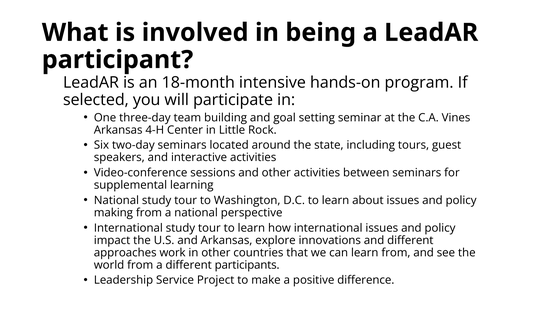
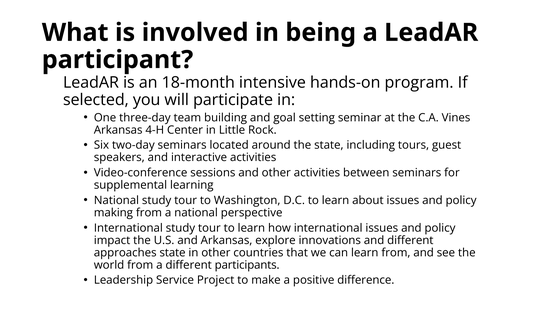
approaches work: work -> state
